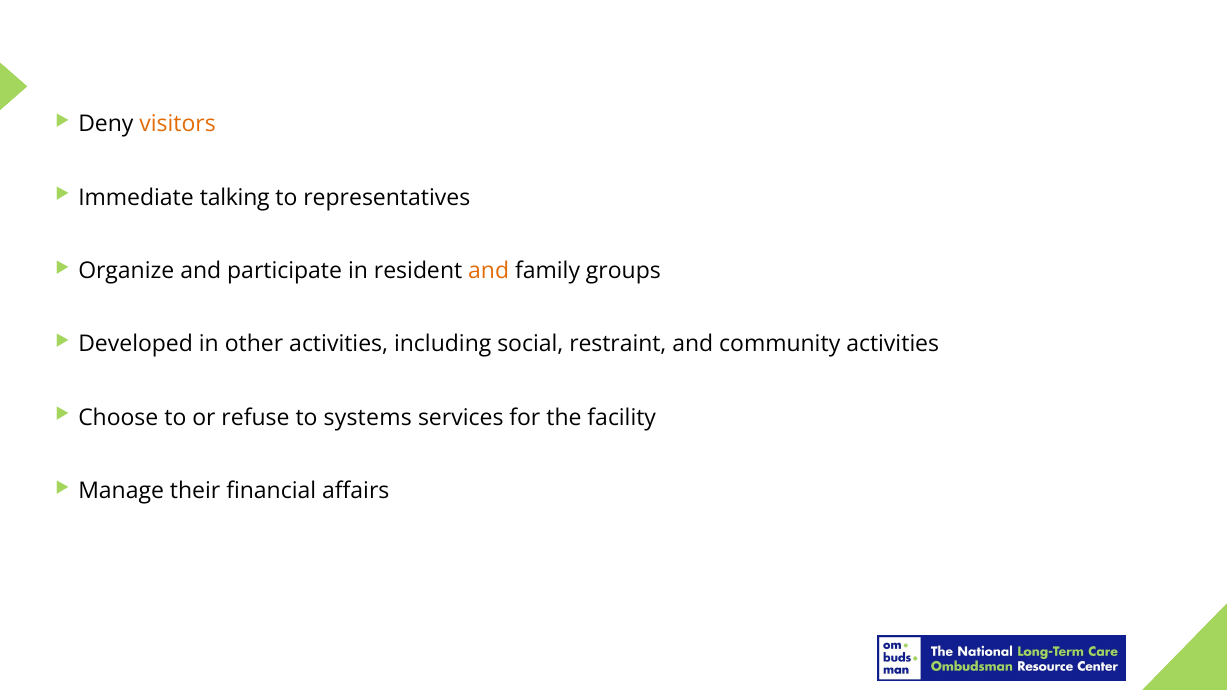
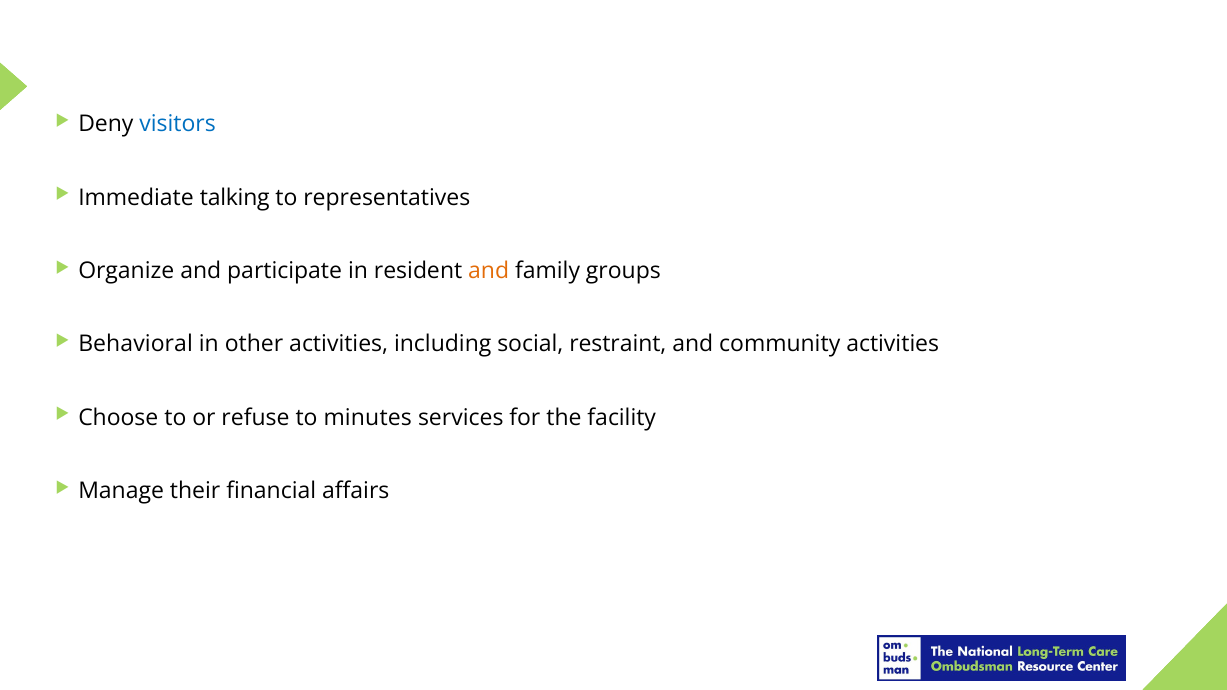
visitors colour: orange -> blue
Developed: Developed -> Behavioral
systems: systems -> minutes
